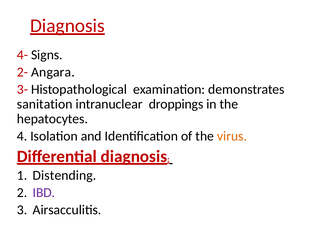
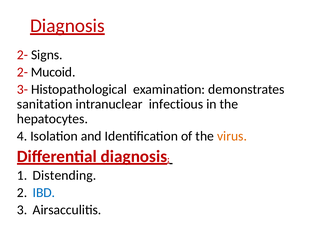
4- at (22, 55): 4- -> 2-
Angara: Angara -> Mucoid
droppings: droppings -> infectious
IBD colour: purple -> blue
